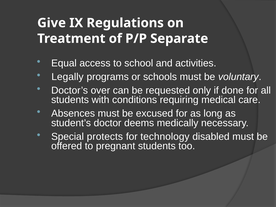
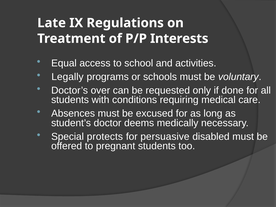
Give: Give -> Late
Separate: Separate -> Interests
technology: technology -> persuasive
